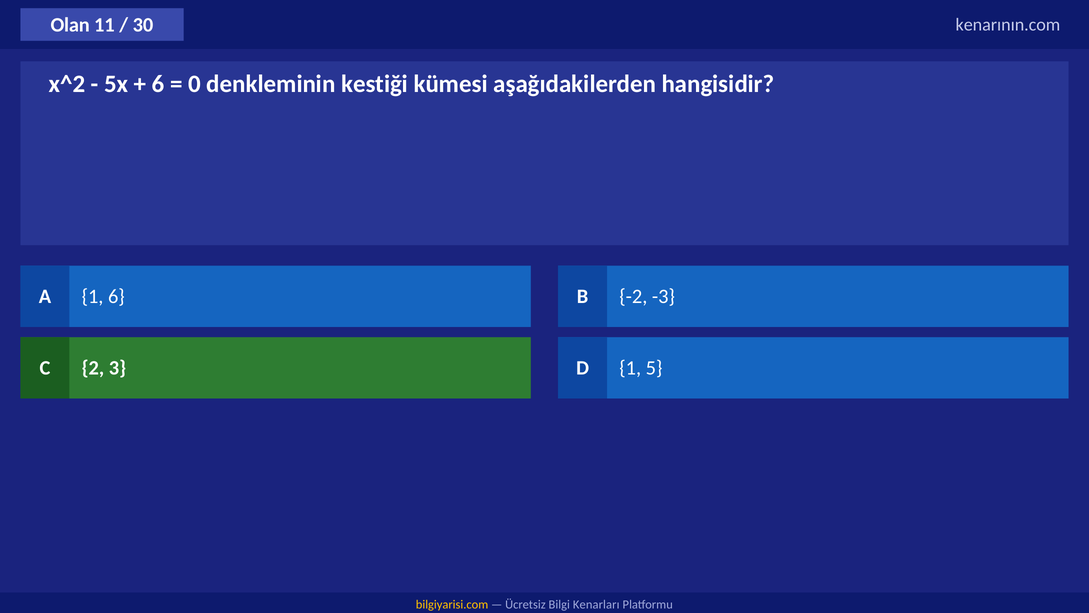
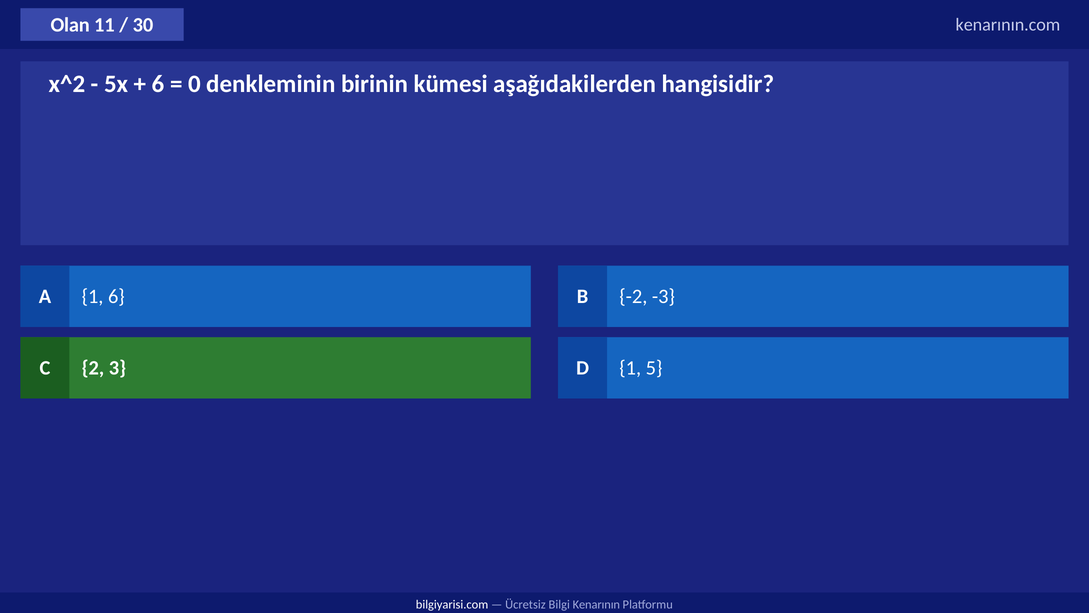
kestiği: kestiği -> birinin
bilgiyarisi.com colour: yellow -> white
Kenarları: Kenarları -> Kenarının
